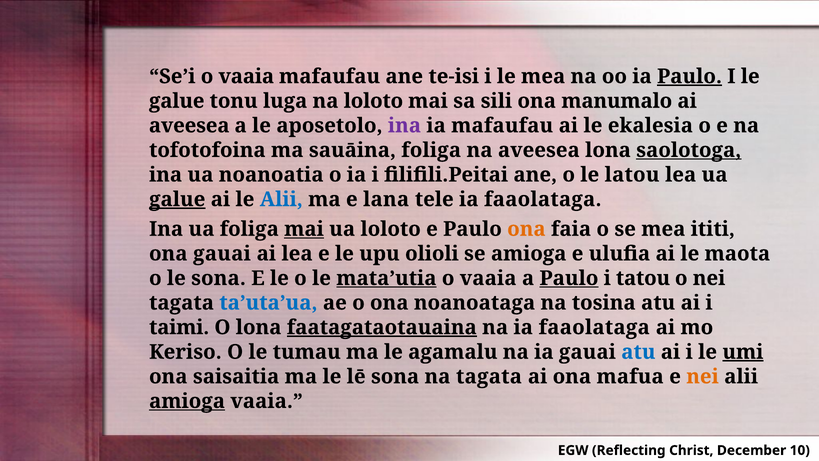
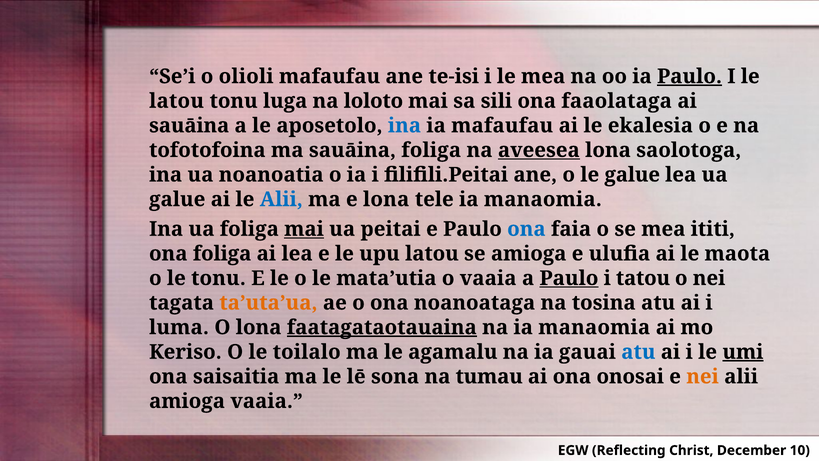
Se’i o vaaia: vaaia -> olioli
galue at (177, 101): galue -> latou
manumalo: manumalo -> faaolataga
aveesea at (189, 126): aveesea -> sauāina
ina at (404, 126) colour: purple -> blue
aveesea at (539, 150) underline: none -> present
saolotoga underline: present -> none
le latou: latou -> galue
galue at (177, 199) underline: present -> none
e lana: lana -> lona
tele ia faaolataga: faaolataga -> manaomia
ua loloto: loloto -> peitai
ona at (526, 229) colour: orange -> blue
ona gauai: gauai -> foliga
upu olioli: olioli -> latou
le sona: sona -> tonu
mata’utia underline: present -> none
ta’uta’ua colour: blue -> orange
taimi: taimi -> luma
na ia faaolataga: faaolataga -> manaomia
tumau: tumau -> toilalo
na tagata: tagata -> tumau
mafua: mafua -> onosai
amioga at (187, 401) underline: present -> none
